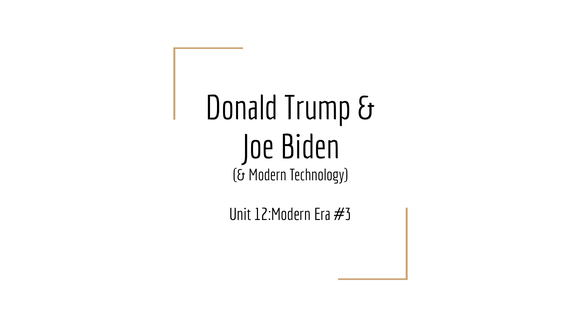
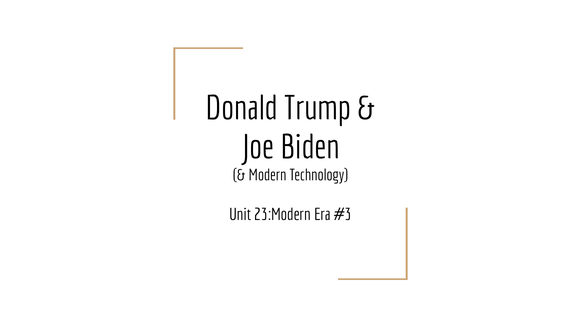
12:Modern: 12:Modern -> 23:Modern
